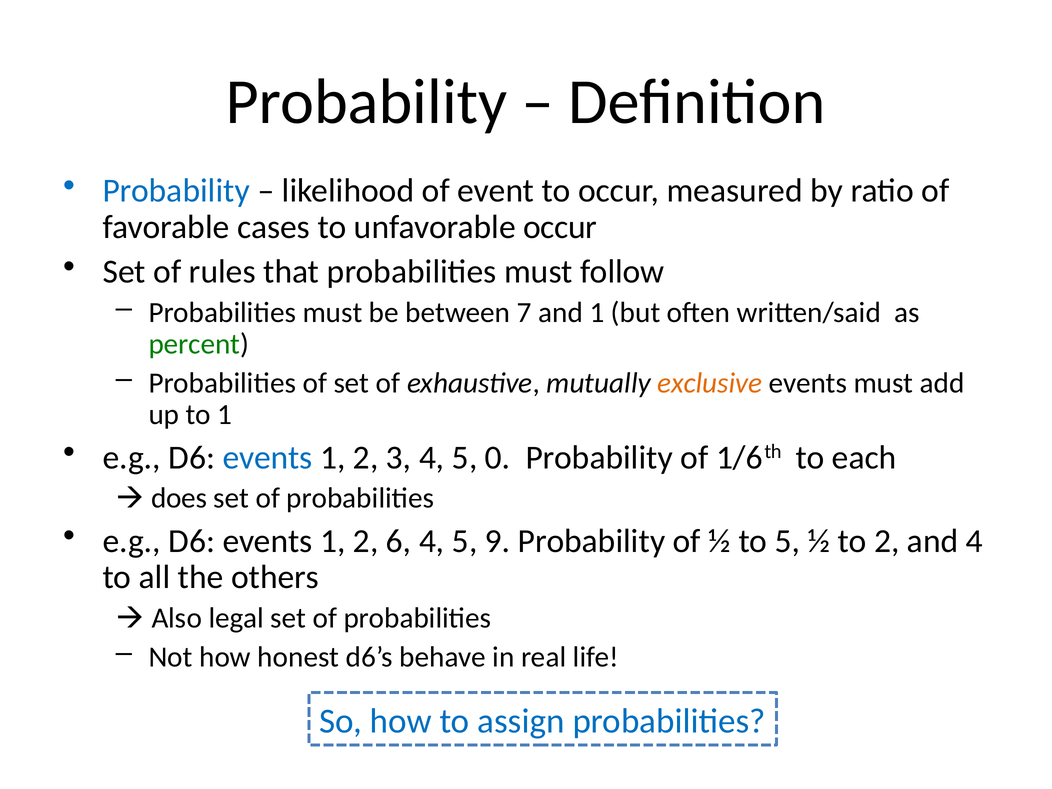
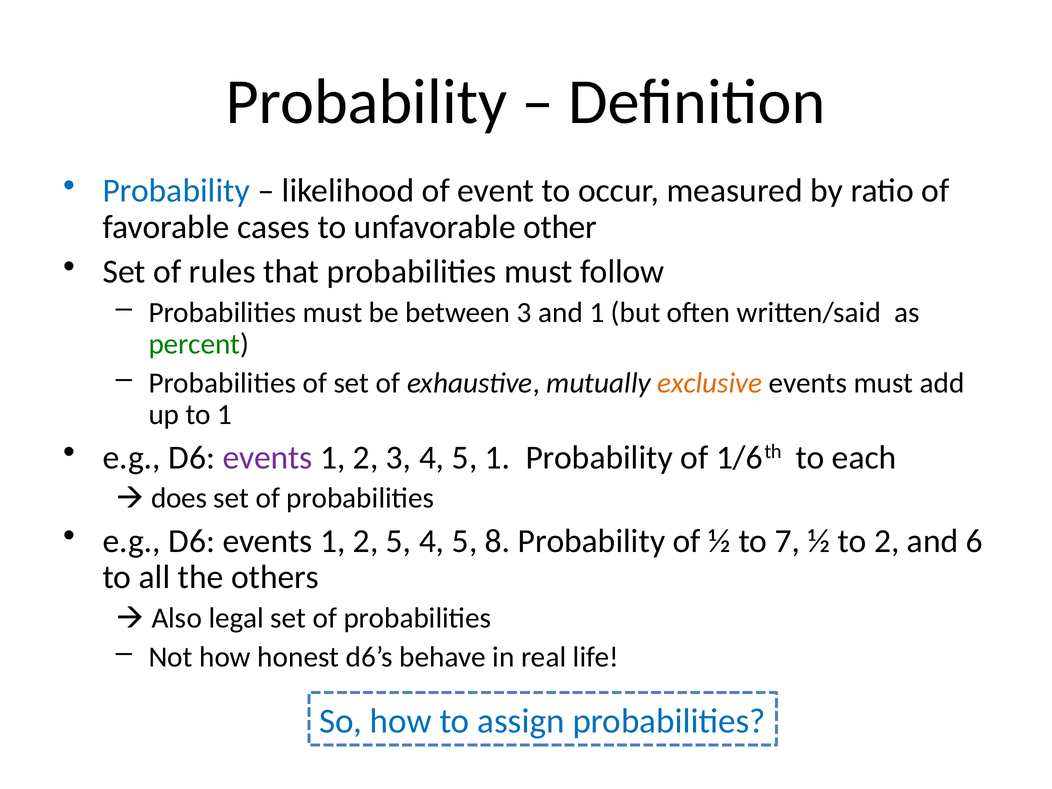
unfavorable occur: occur -> other
between 7: 7 -> 3
events at (268, 458) colour: blue -> purple
5 0: 0 -> 1
2 6: 6 -> 5
9: 9 -> 8
to 5: 5 -> 7
and 4: 4 -> 6
